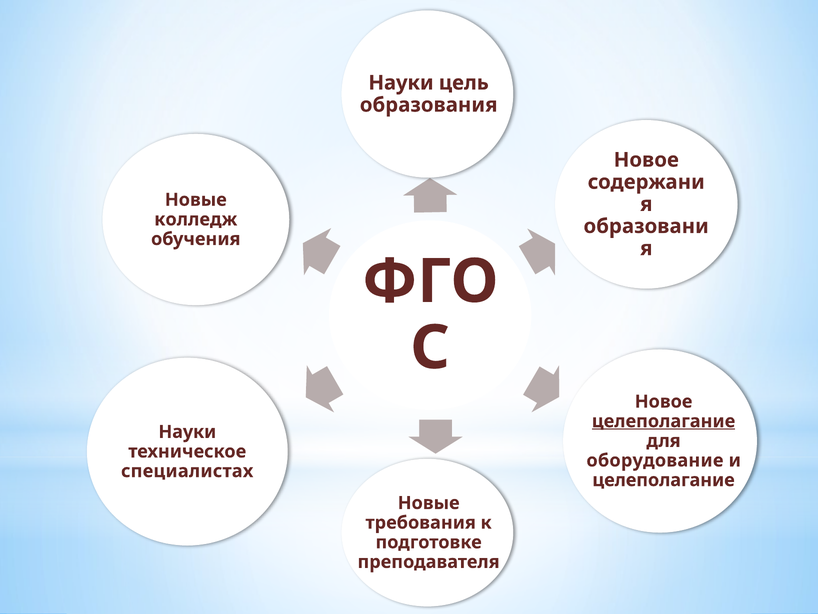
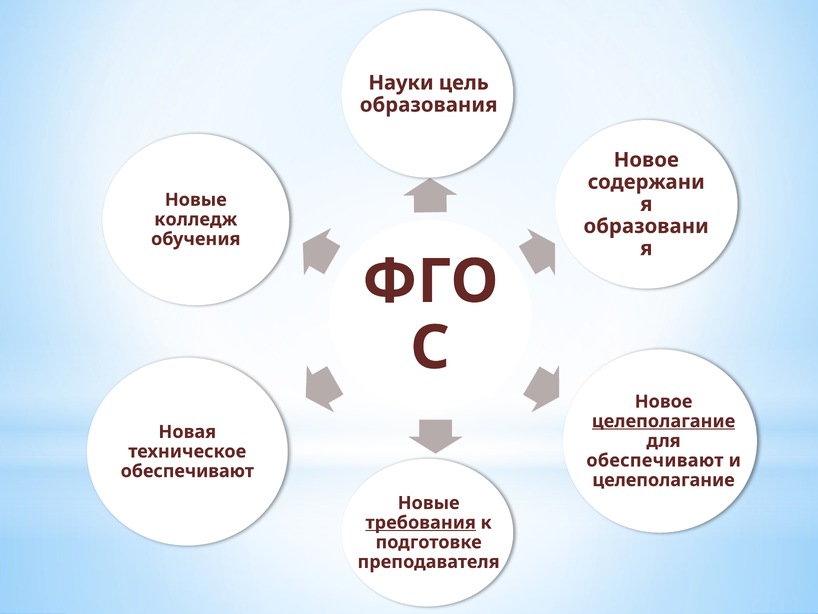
Науки at (187, 432): Науки -> Новая
оборудование at (655, 460): оборудование -> обеспечивают
специалистах at (187, 471): специалистах -> обеспечивают
требования underline: none -> present
